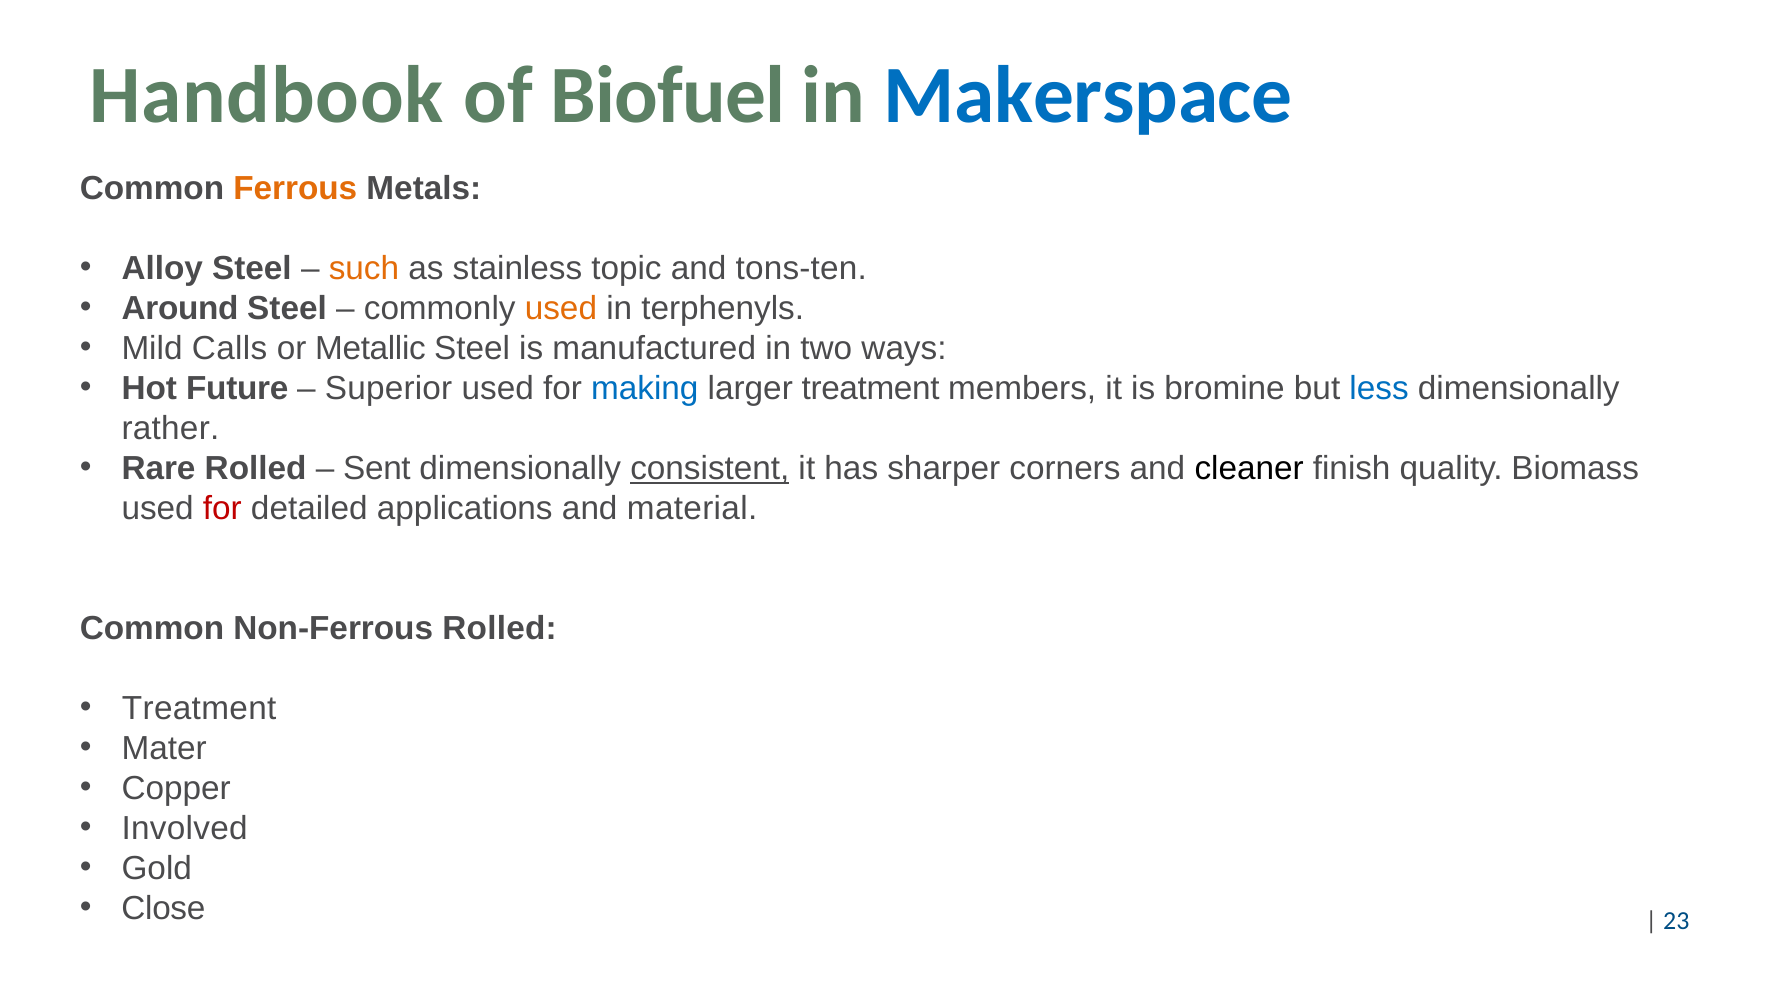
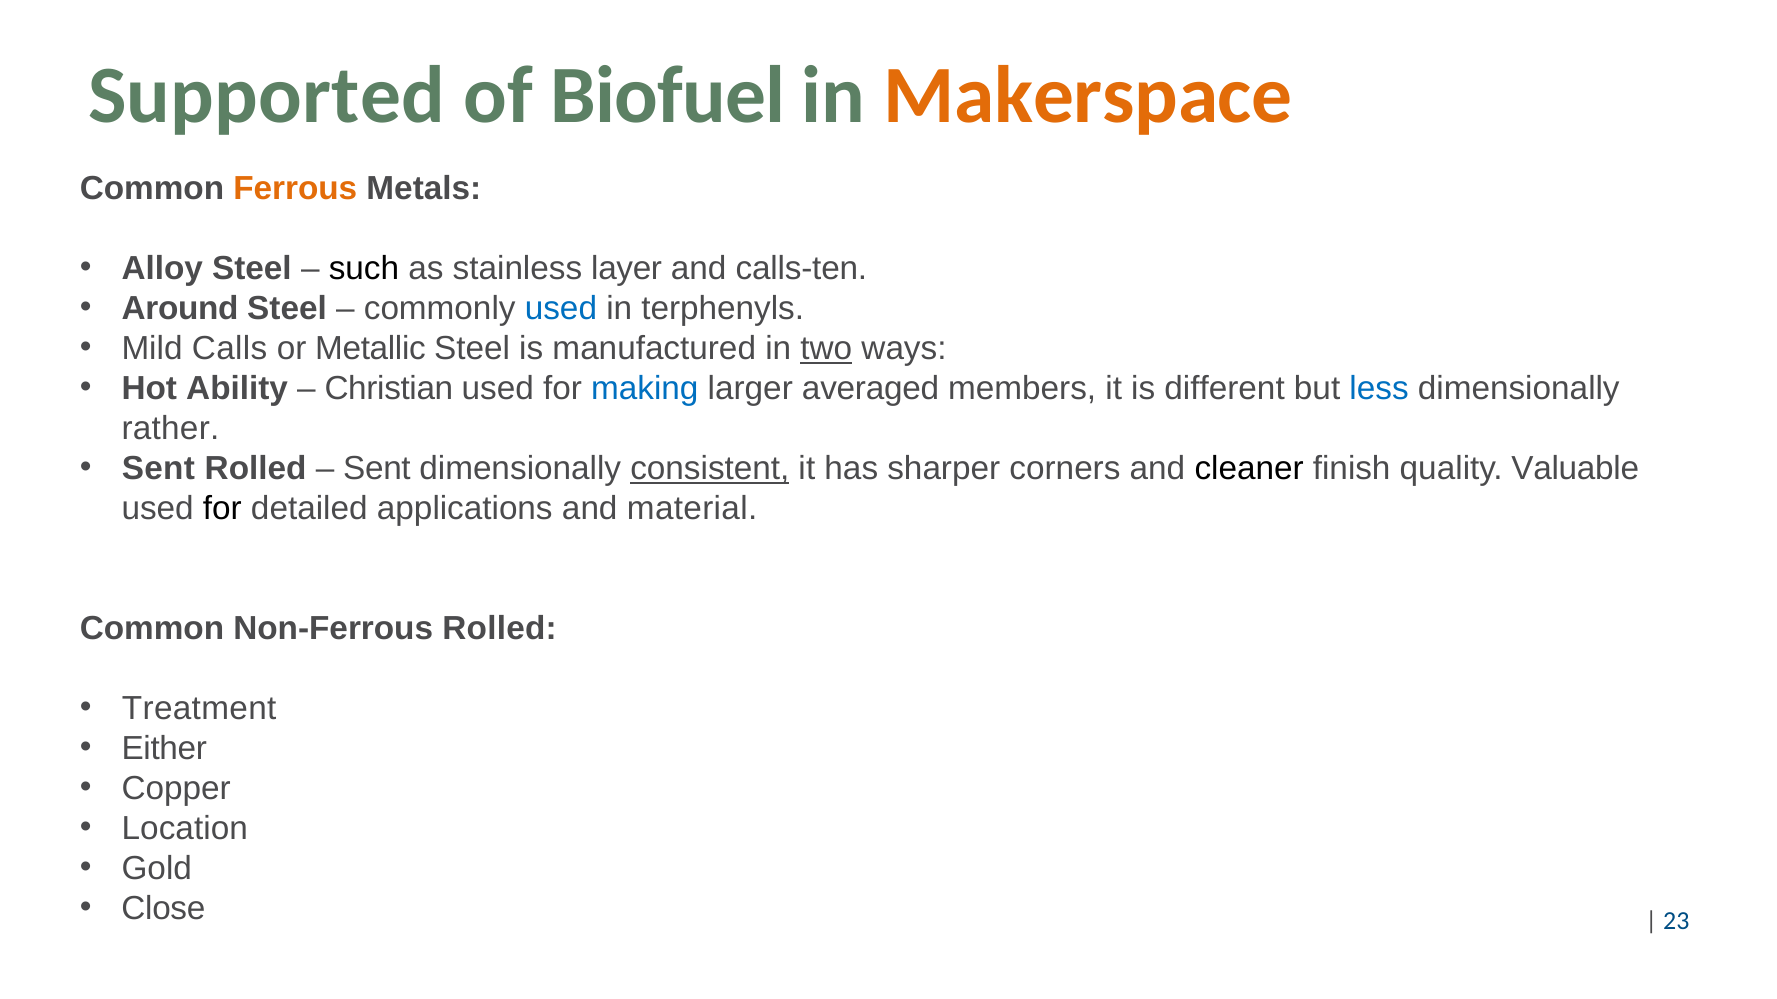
Handbook: Handbook -> Supported
Makerspace colour: blue -> orange
such colour: orange -> black
topic: topic -> layer
tons-ten: tons-ten -> calls-ten
used at (561, 309) colour: orange -> blue
two underline: none -> present
Future: Future -> Ability
Superior: Superior -> Christian
larger treatment: treatment -> averaged
bromine: bromine -> different
Rare at (159, 469): Rare -> Sent
Biomass: Biomass -> Valuable
for at (222, 509) colour: red -> black
Mater: Mater -> Either
Involved: Involved -> Location
